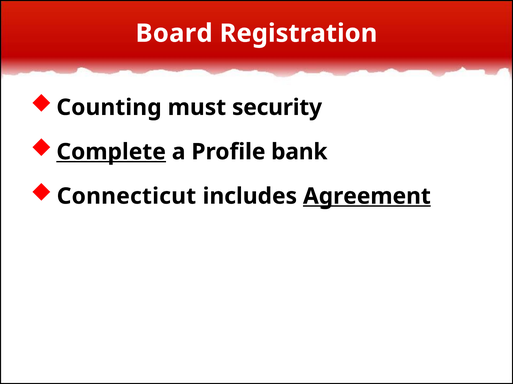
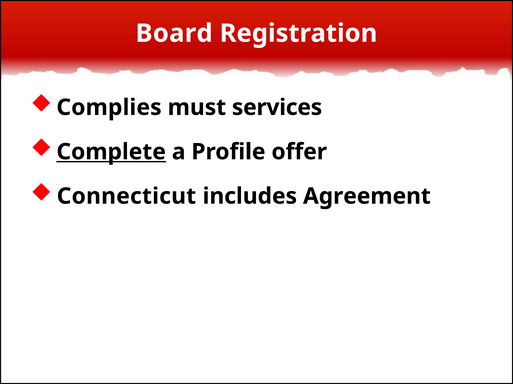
Counting: Counting -> Complies
security: security -> services
bank: bank -> offer
Agreement underline: present -> none
